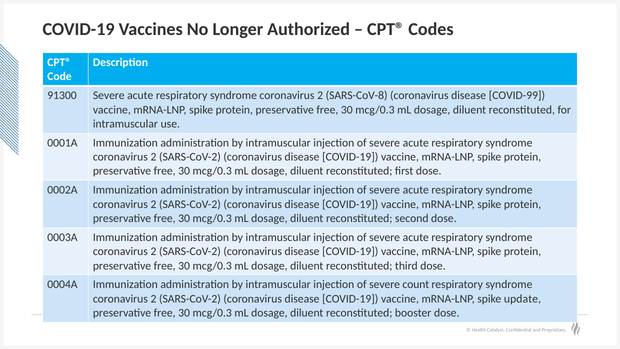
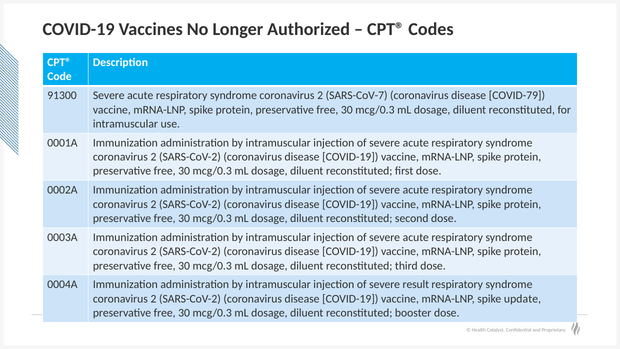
SARS-CoV-8: SARS-CoV-8 -> SARS-CoV-7
COVID-99: COVID-99 -> COVID-79
count: count -> result
